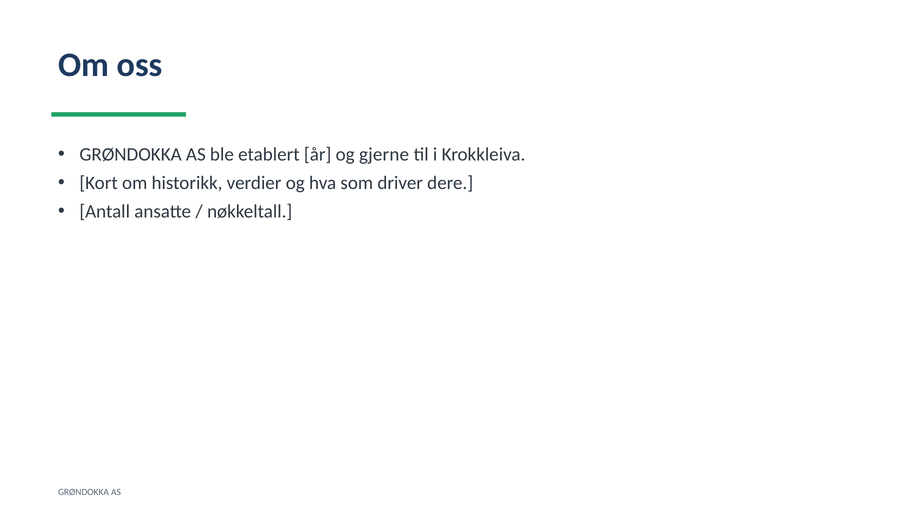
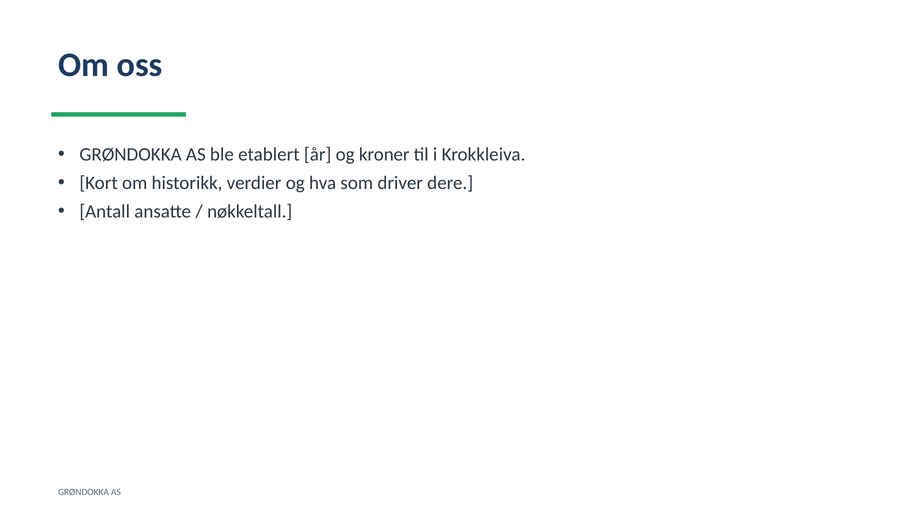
gjerne: gjerne -> kroner
